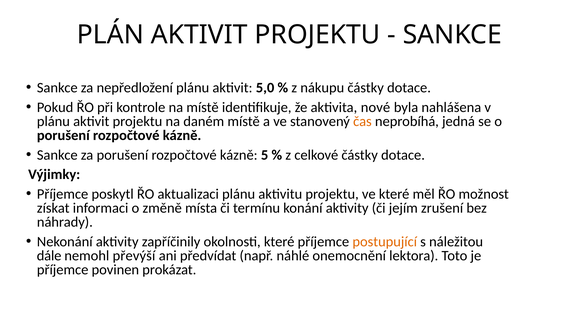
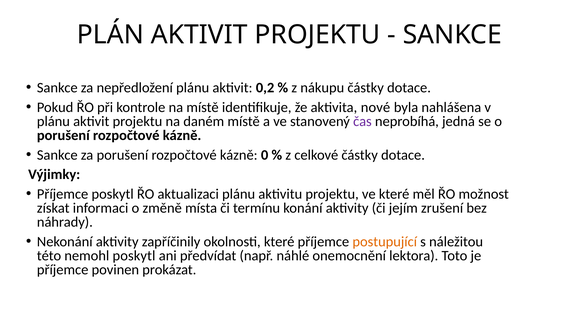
5,0: 5,0 -> 0,2
čas colour: orange -> purple
5: 5 -> 0
dále: dále -> této
nemohl převýší: převýší -> poskytl
